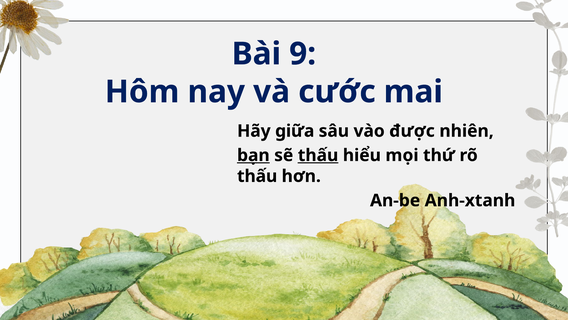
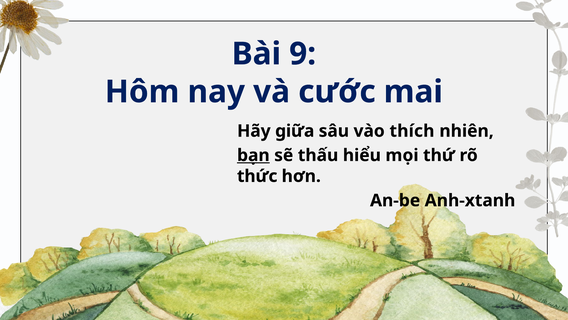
được: được -> thích
thấu at (318, 155) underline: present -> none
thấu at (257, 176): thấu -> thức
